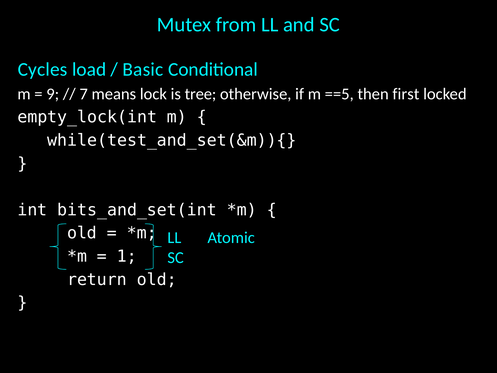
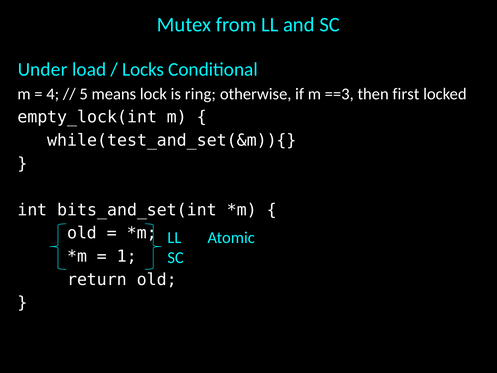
Cycles: Cycles -> Under
Basic: Basic -> Locks
9: 9 -> 4
7: 7 -> 5
tree: tree -> ring
==5: ==5 -> ==3
